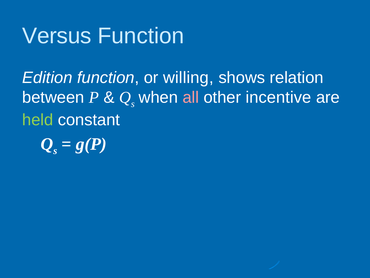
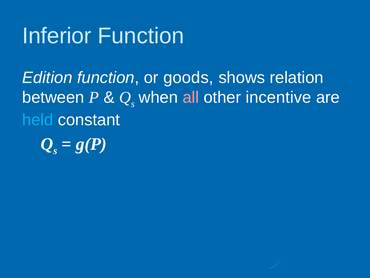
Versus: Versus -> Inferior
willing: willing -> goods
held colour: light green -> light blue
